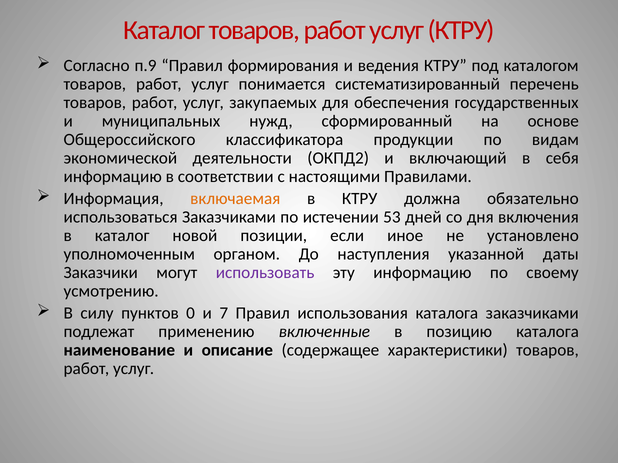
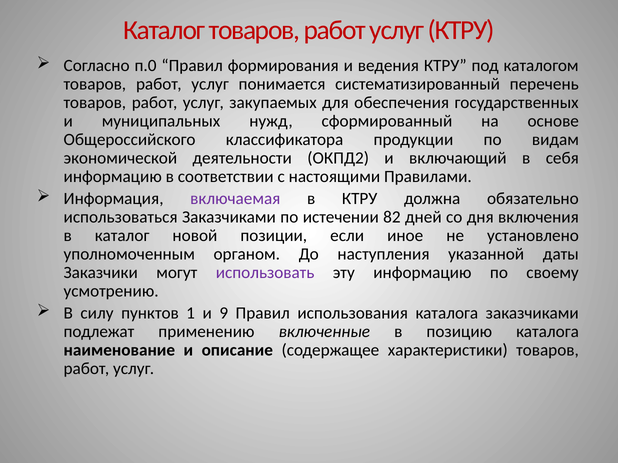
п.9: п.9 -> п.0
включаемая colour: orange -> purple
53: 53 -> 82
0: 0 -> 1
7: 7 -> 9
